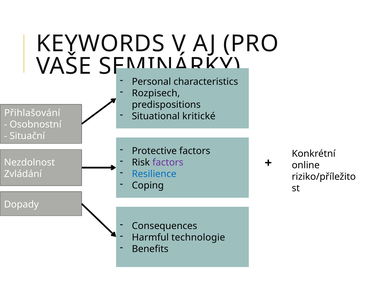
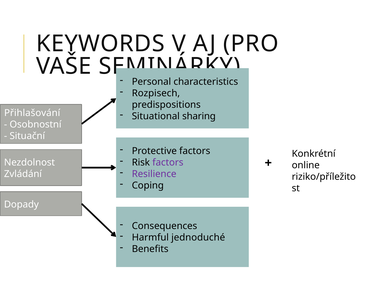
kritické: kritické -> sharing
Resilience colour: blue -> purple
technologie: technologie -> jednoduché
